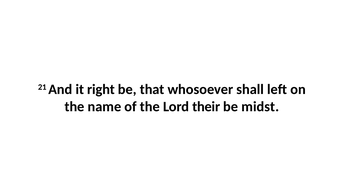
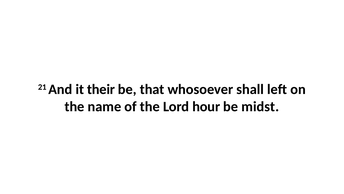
right: right -> their
their: their -> hour
